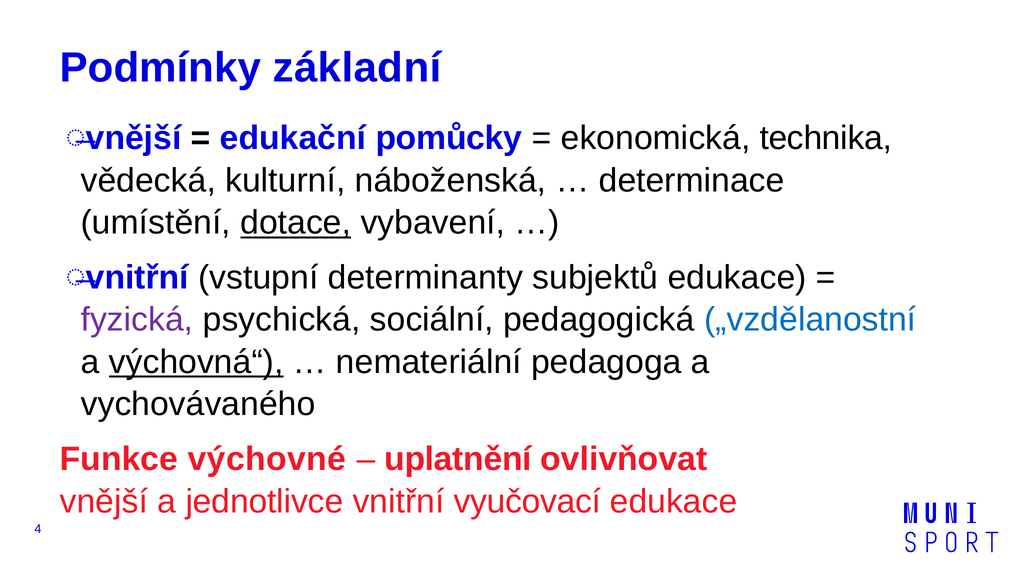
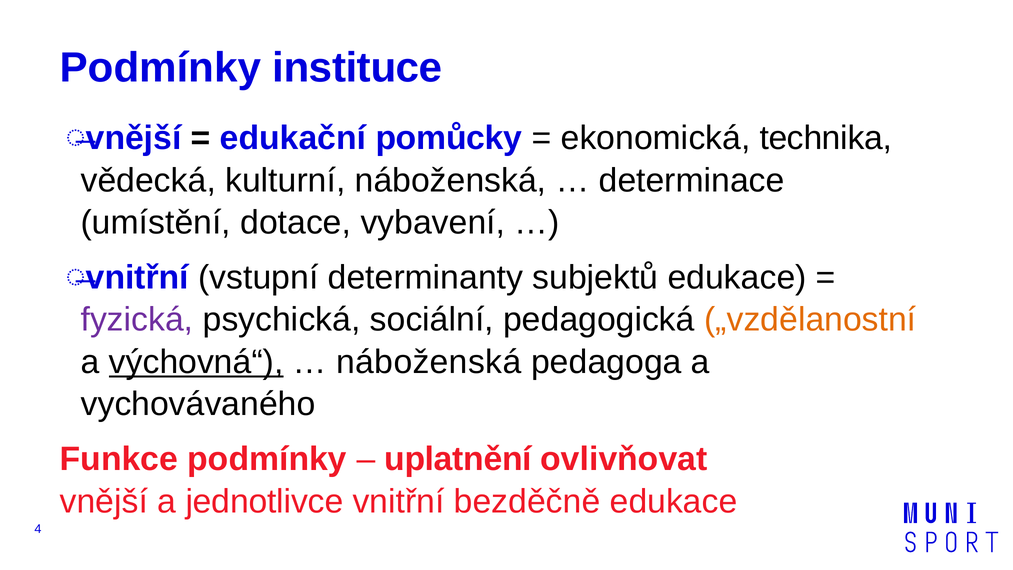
základní: základní -> instituce
dotace underline: present -> none
„vzdělanostní colour: blue -> orange
nemateriální at (429, 362): nemateriální -> náboženská
Funkce výchovné: výchovné -> podmínky
vyučovací: vyučovací -> bezděčně
